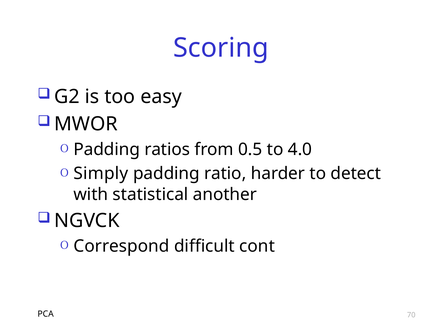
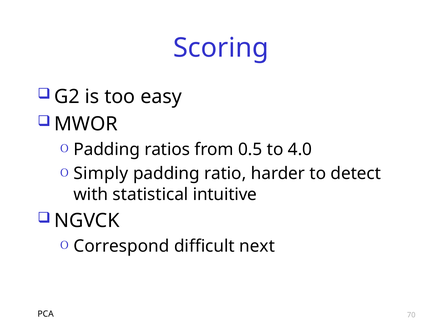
another: another -> intuitive
cont: cont -> next
